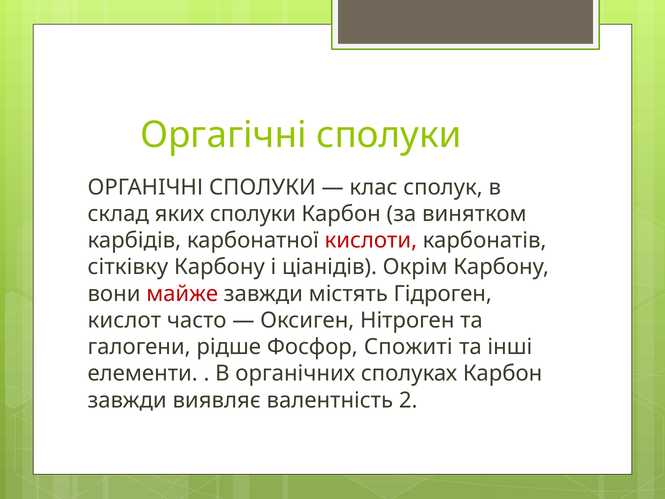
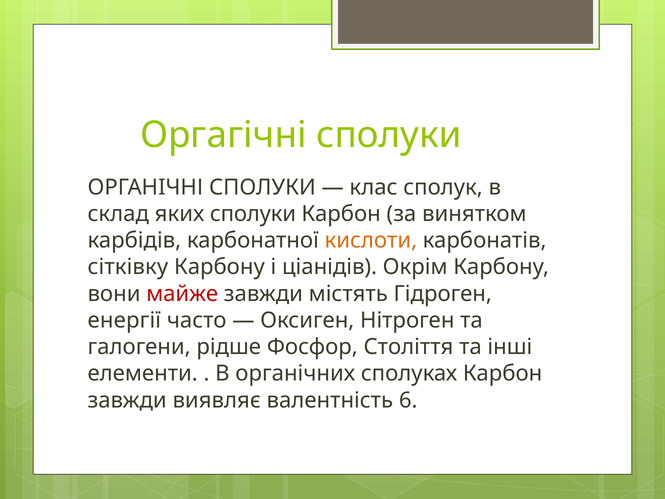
кислоти colour: red -> orange
кислот: кислот -> енергії
Спожиті: Спожиті -> Століття
2: 2 -> 6
